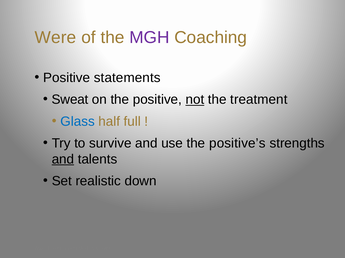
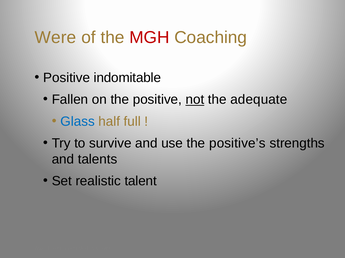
MGH colour: purple -> red
statements: statements -> indomitable
Sweat: Sweat -> Fallen
treatment: treatment -> adequate
and at (63, 160) underline: present -> none
down: down -> talent
